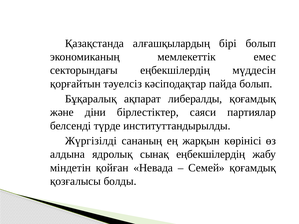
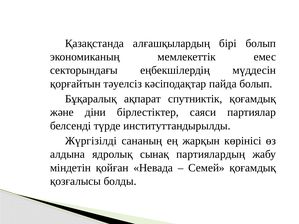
либералды: либералды -> спутниктік
сынақ еңбекшілердің: еңбекшілердің -> партиялардың
